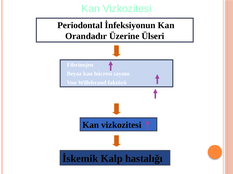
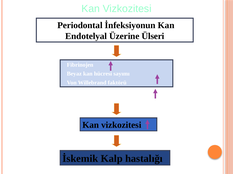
Orandadır: Orandadır -> Endotelyal
